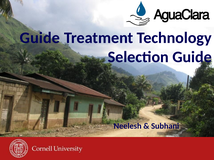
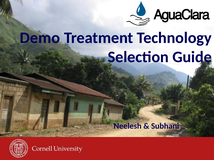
Guide at (40, 38): Guide -> Demo
